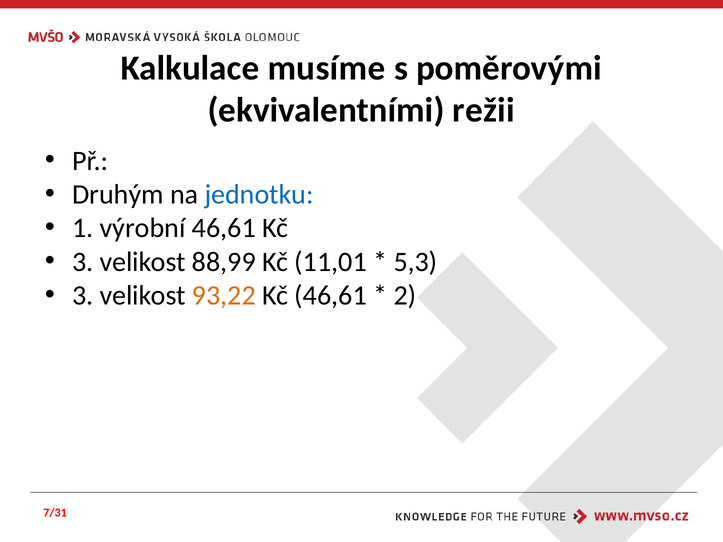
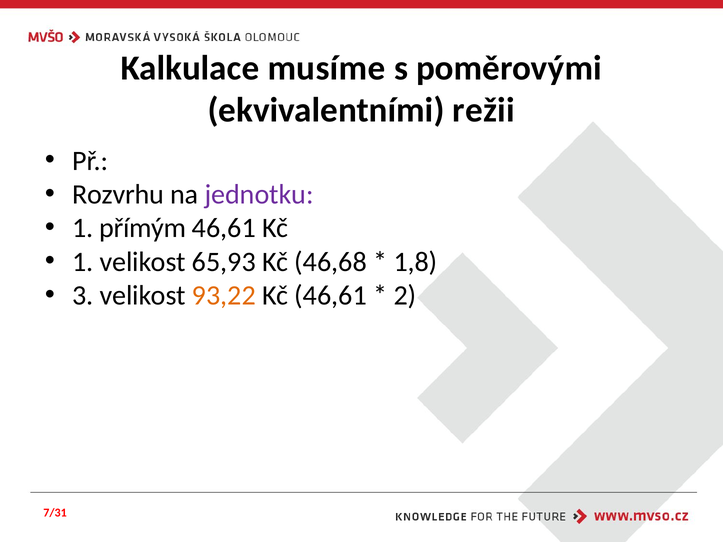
Druhým: Druhým -> Rozvrhu
jednotku colour: blue -> purple
výrobní: výrobní -> přímým
3 at (83, 262): 3 -> 1
88,99: 88,99 -> 65,93
11,01: 11,01 -> 46,68
5,3: 5,3 -> 1,8
